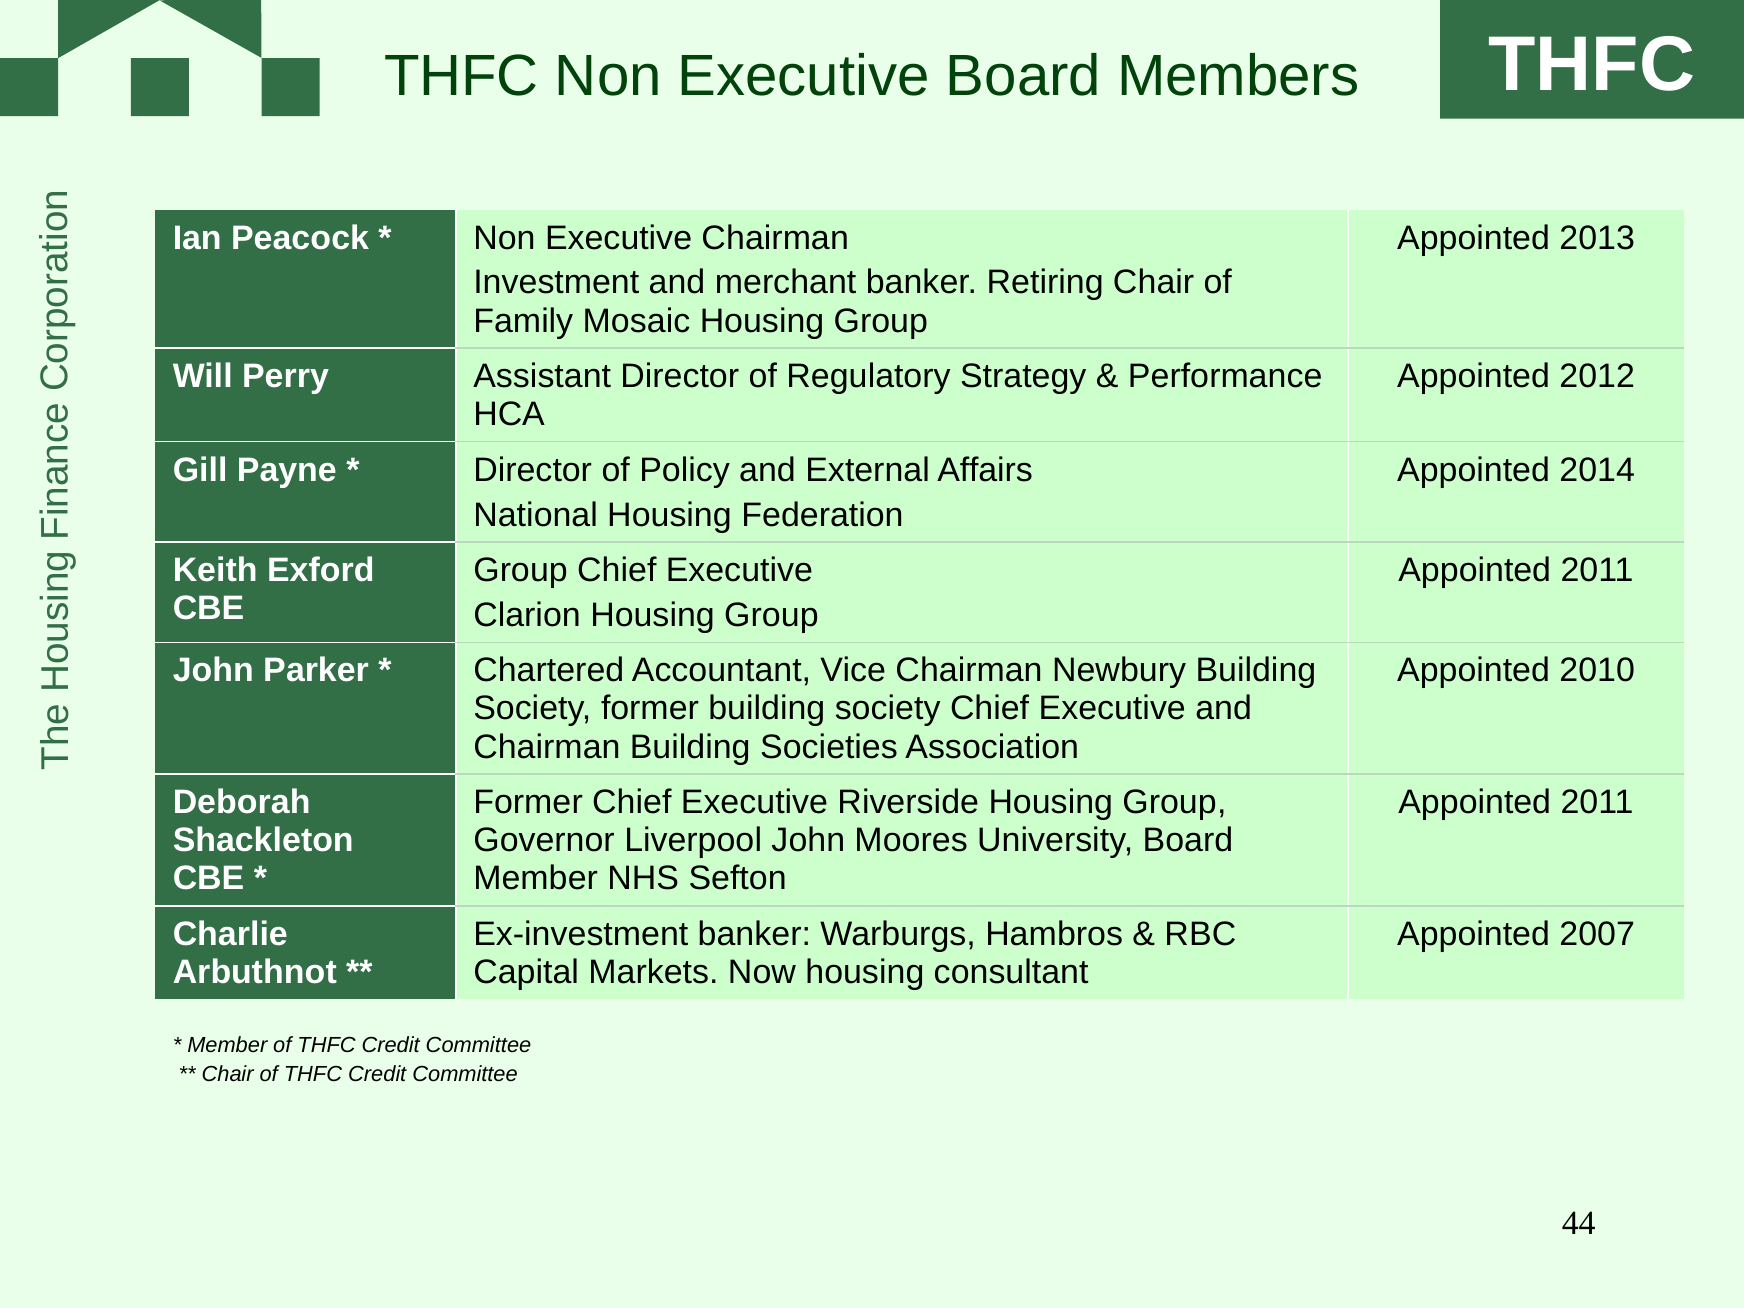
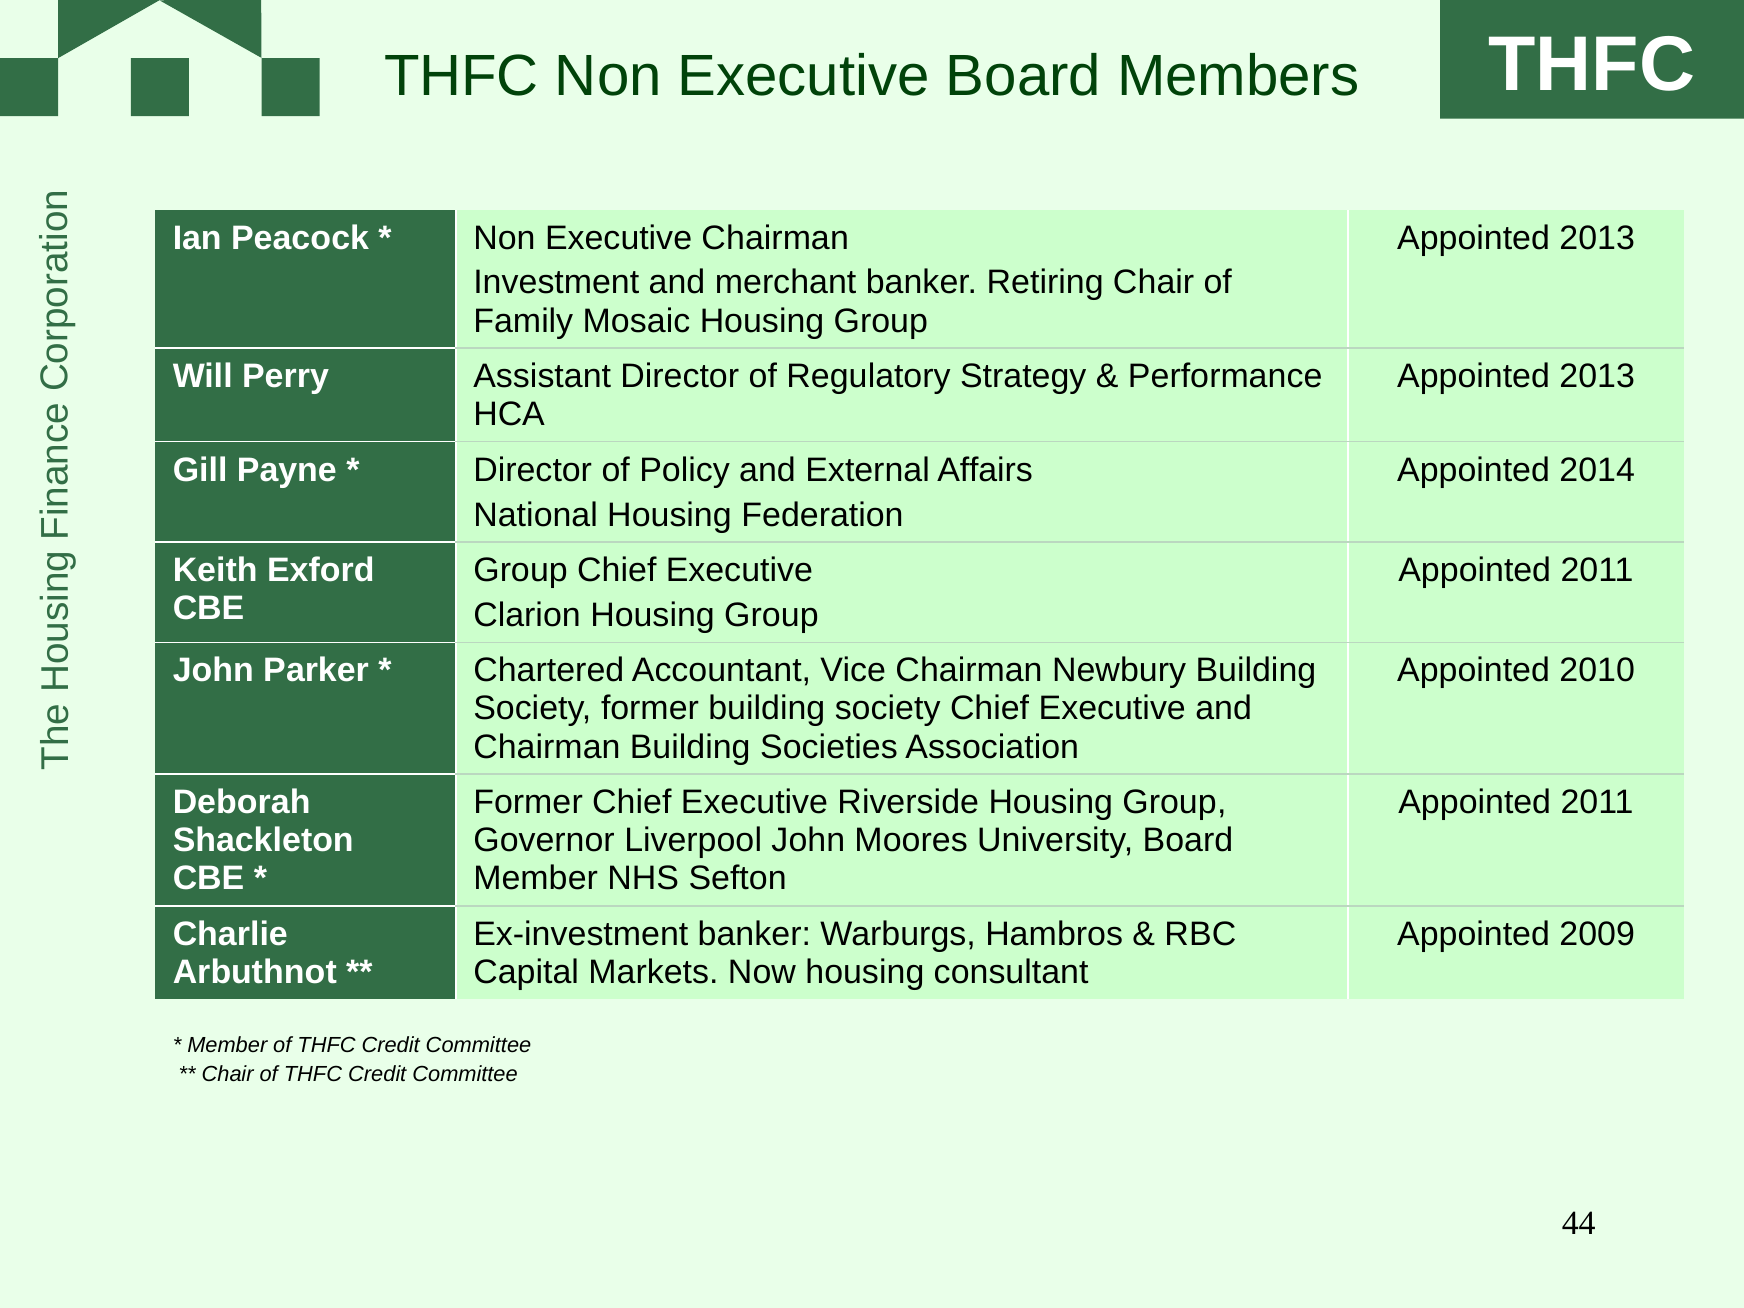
2012 at (1597, 376): 2012 -> 2013
2007: 2007 -> 2009
